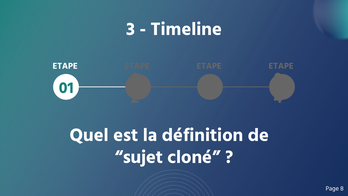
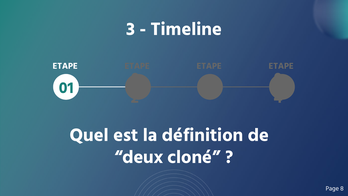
sujet: sujet -> deux
